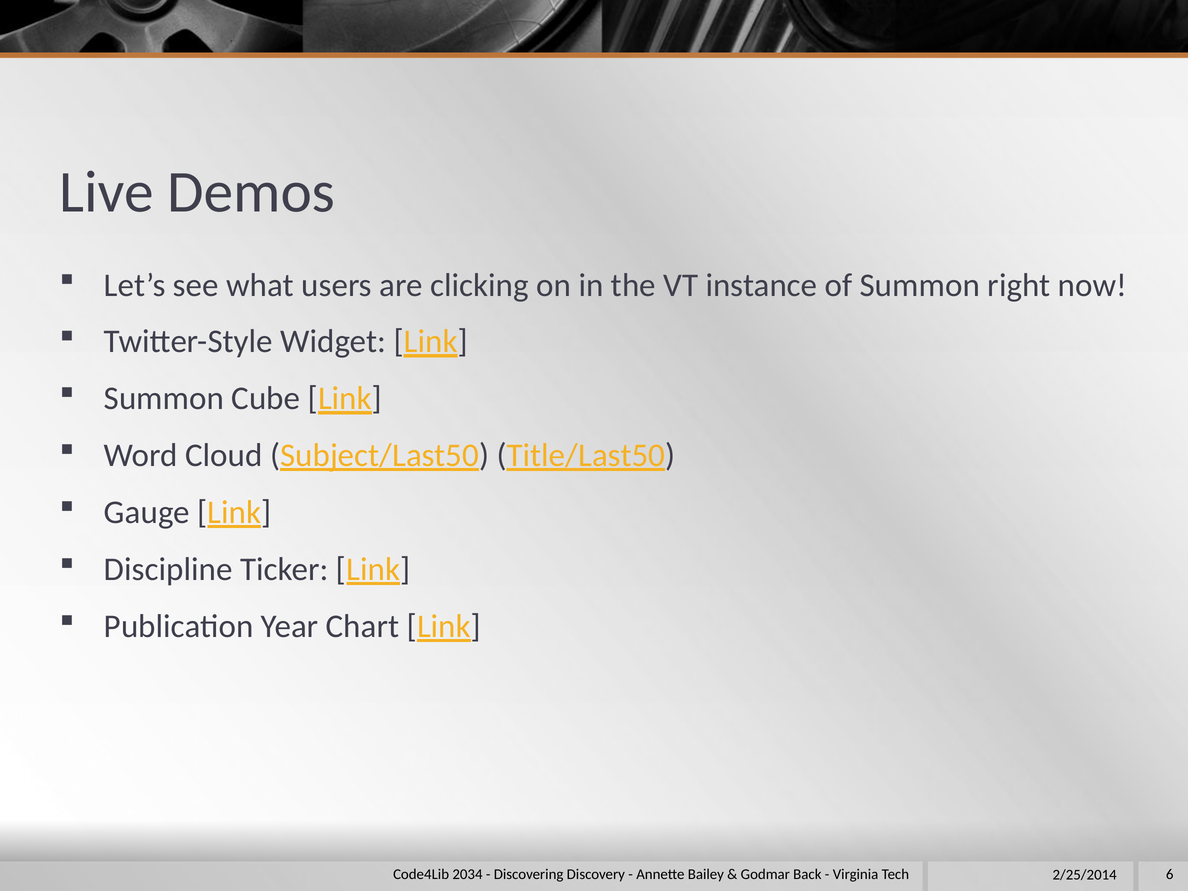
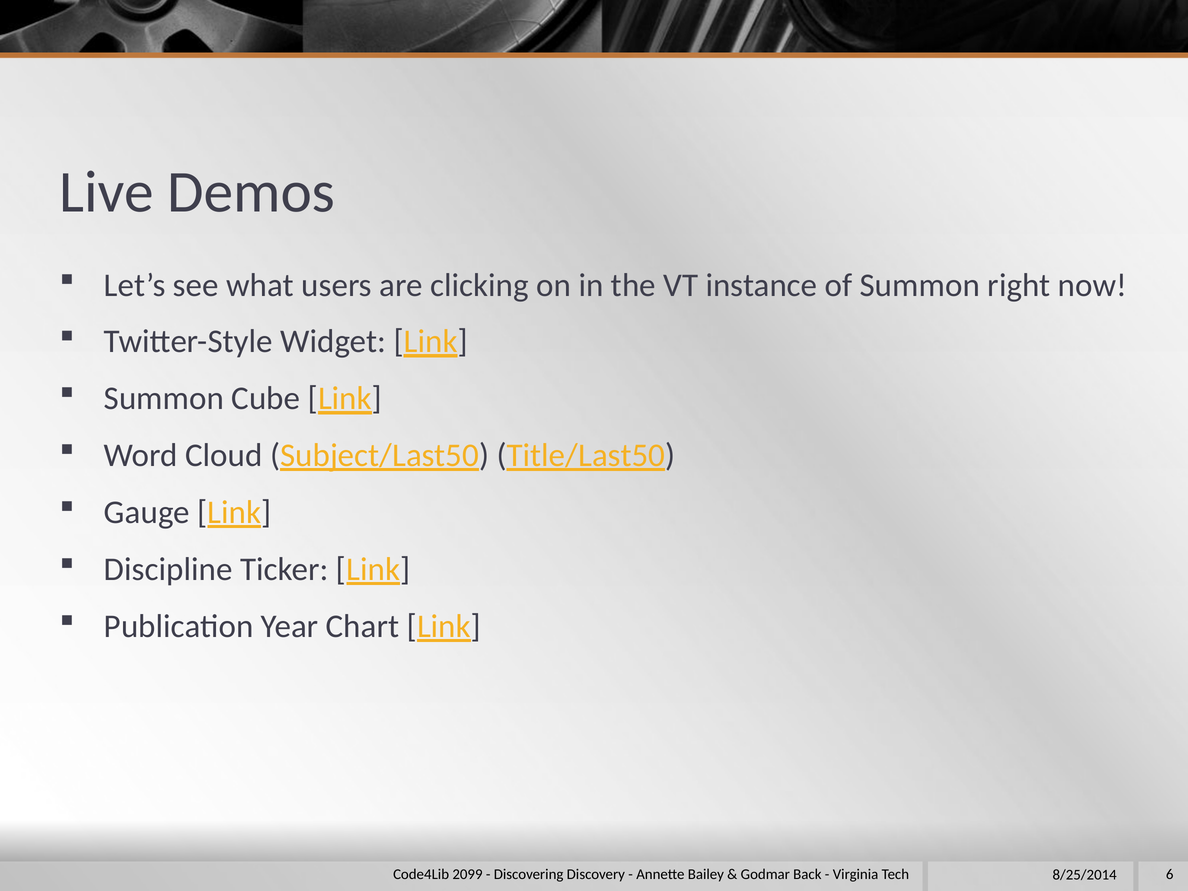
2034: 2034 -> 2099
2/25/2014: 2/25/2014 -> 8/25/2014
